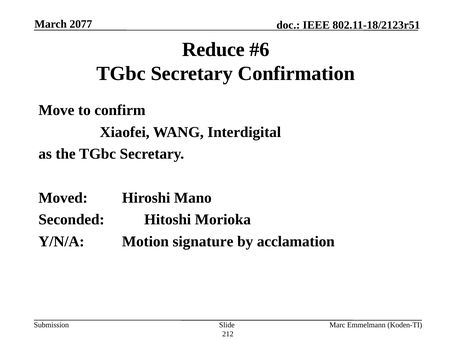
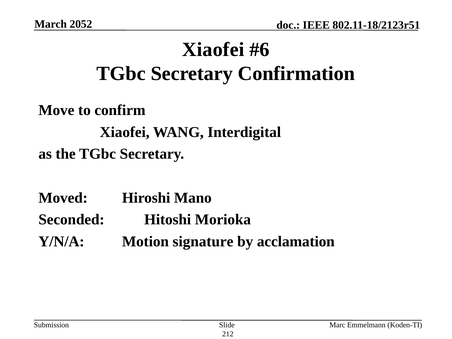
2077: 2077 -> 2052
Reduce at (213, 50): Reduce -> Xiaofei
